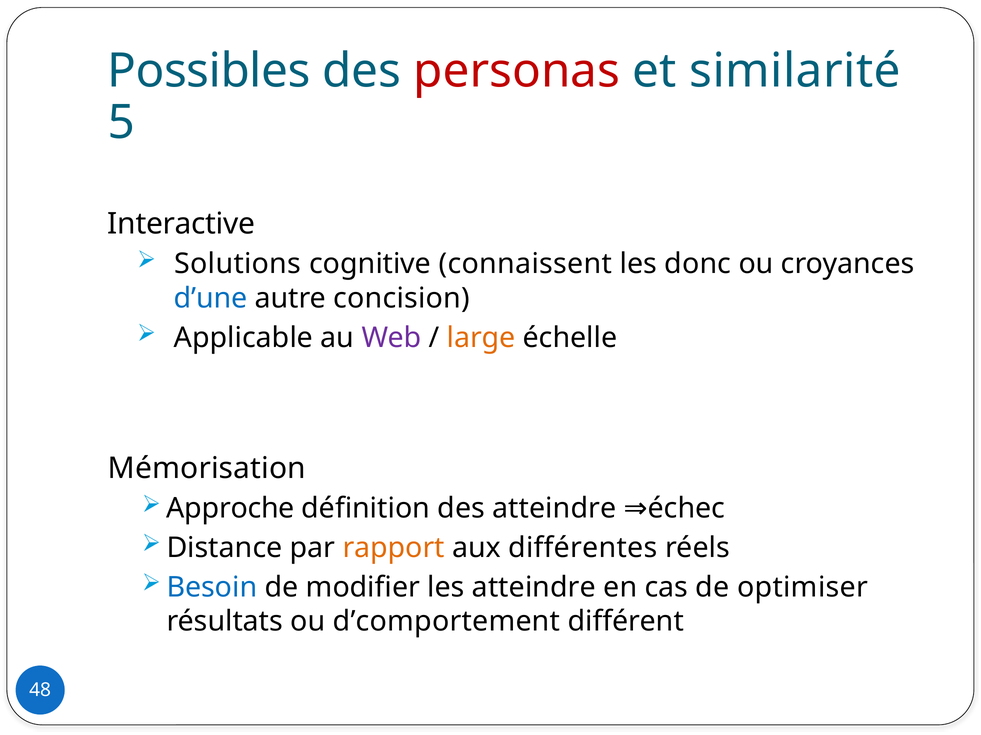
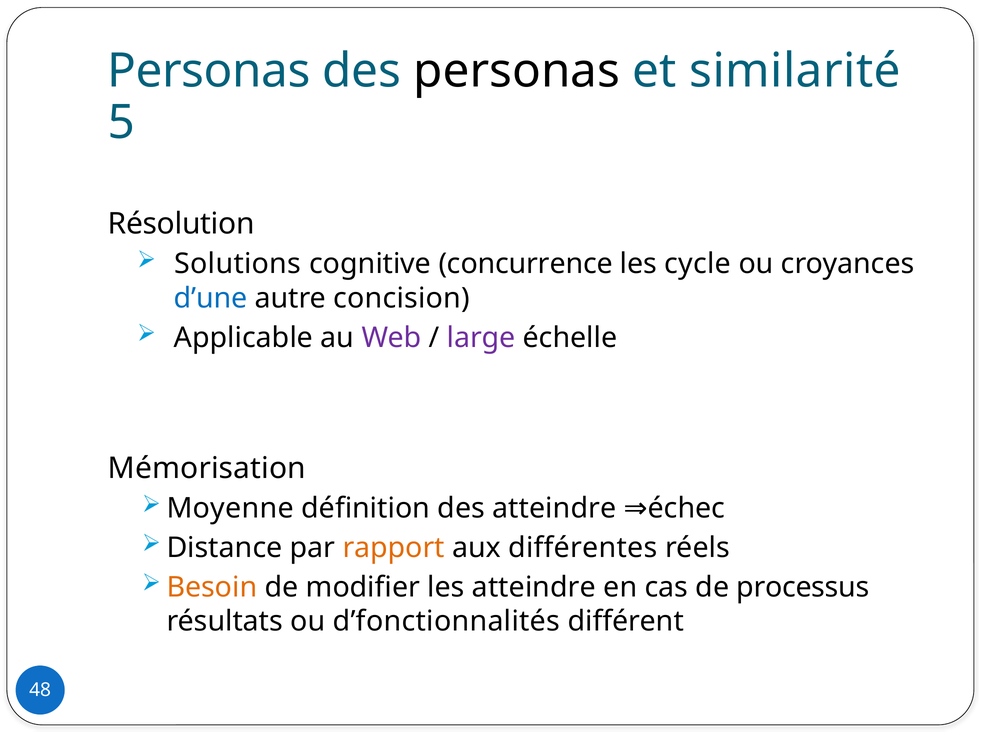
Possibles at (209, 71): Possibles -> Personas
personas at (517, 71) colour: red -> black
Interactive: Interactive -> Résolution
connaissent: connaissent -> concurrence
donc: donc -> cycle
large colour: orange -> purple
Approche: Approche -> Moyenne
Besoin colour: blue -> orange
optimiser: optimiser -> processus
d’comportement: d’comportement -> d’fonctionnalités
